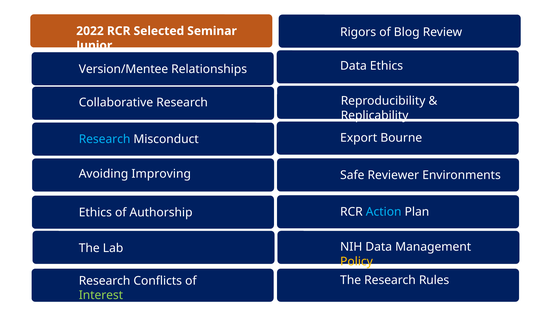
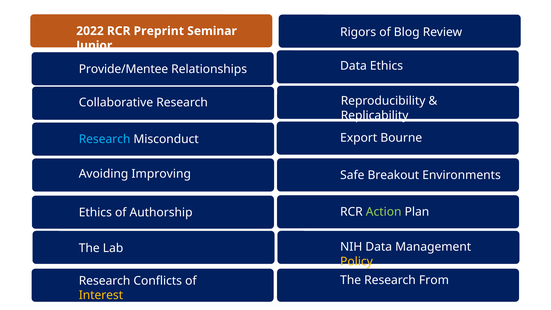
Selected: Selected -> Preprint
Version/Mentee: Version/Mentee -> Provide/Mentee
Reviewer: Reviewer -> Breakout
Action colour: light blue -> light green
Rules: Rules -> From
Interest colour: light green -> yellow
